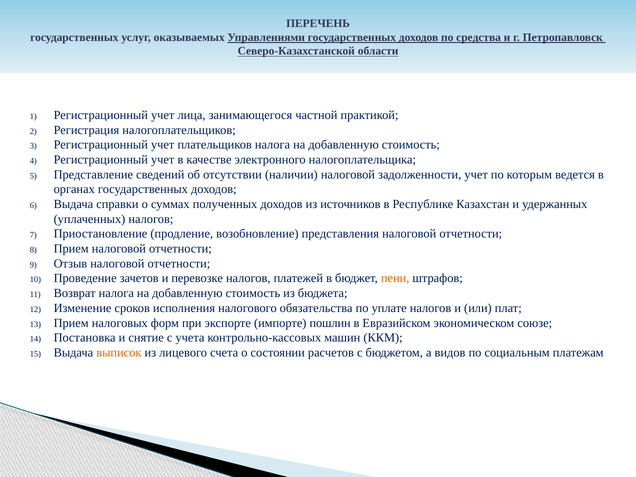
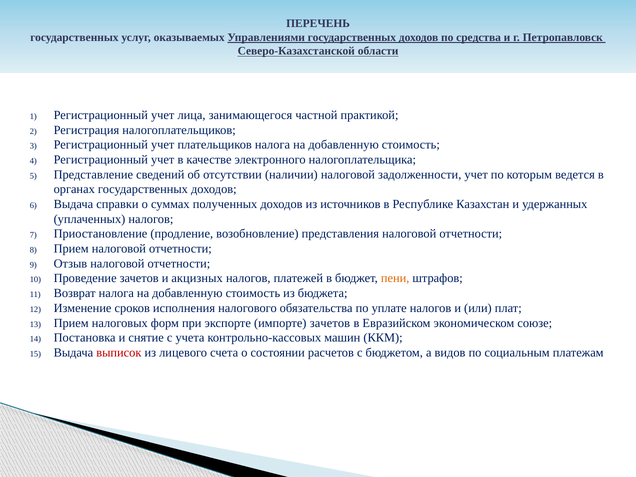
перевозке: перевозке -> акцизных
импорте пошлин: пошлин -> зачетов
выписок colour: orange -> red
